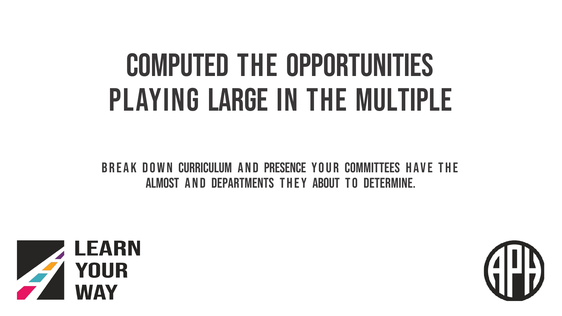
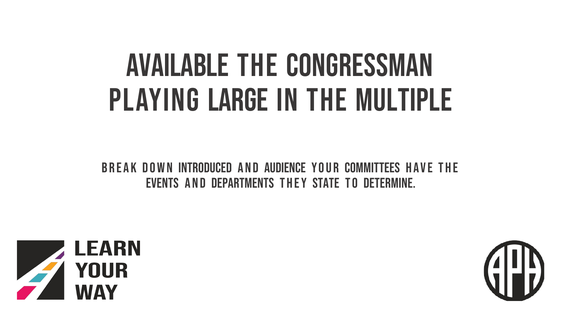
Computed: Computed -> Available
Opportunities: Opportunities -> Congressman
curriculum: curriculum -> introduced
presence: presence -> audience
almost: almost -> events
about: about -> state
